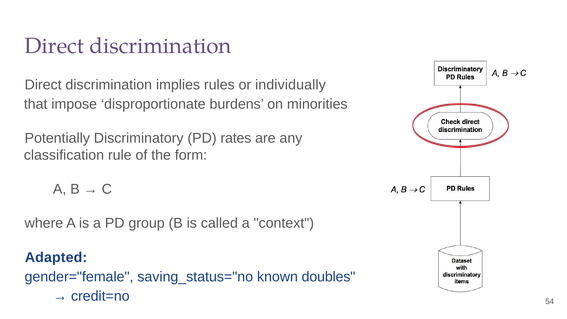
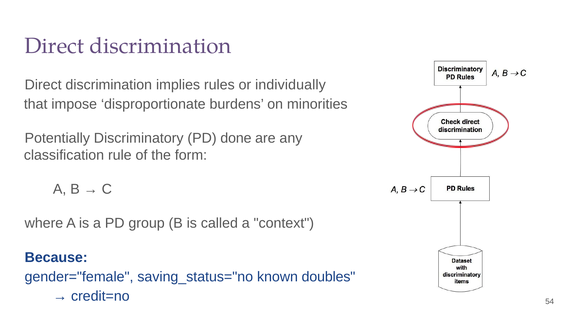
rates: rates -> done
Adapted: Adapted -> Because
